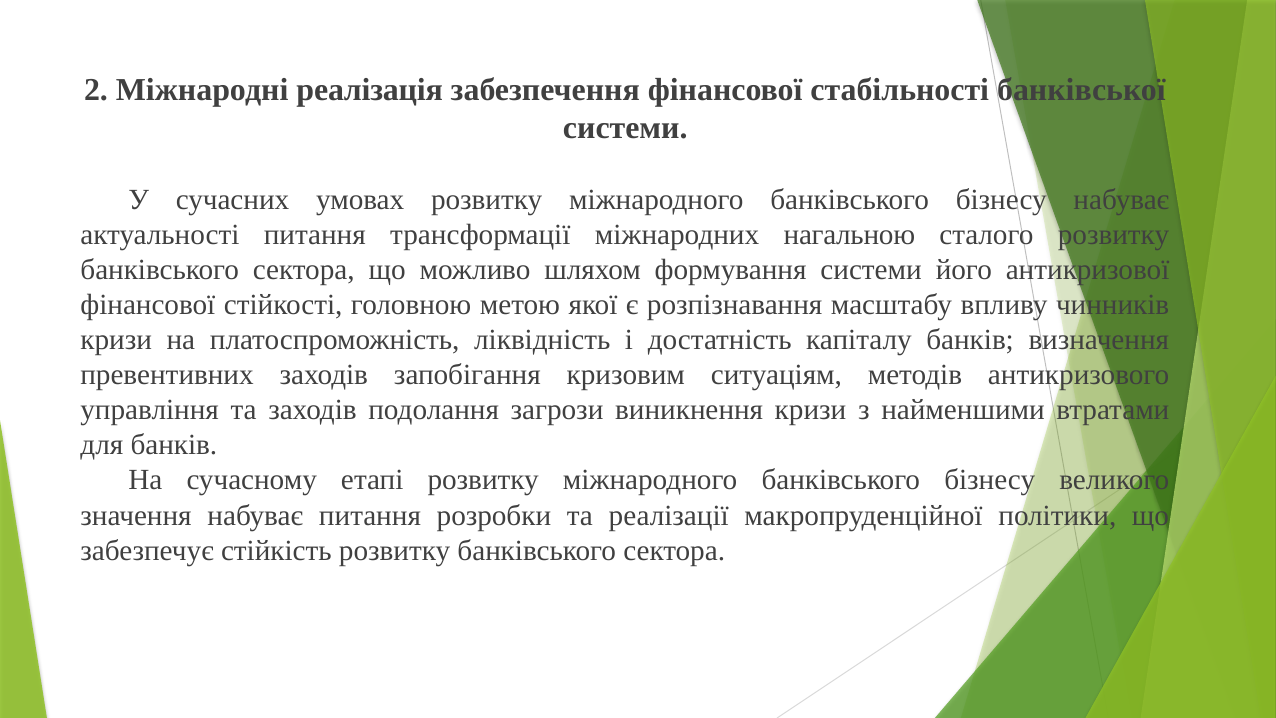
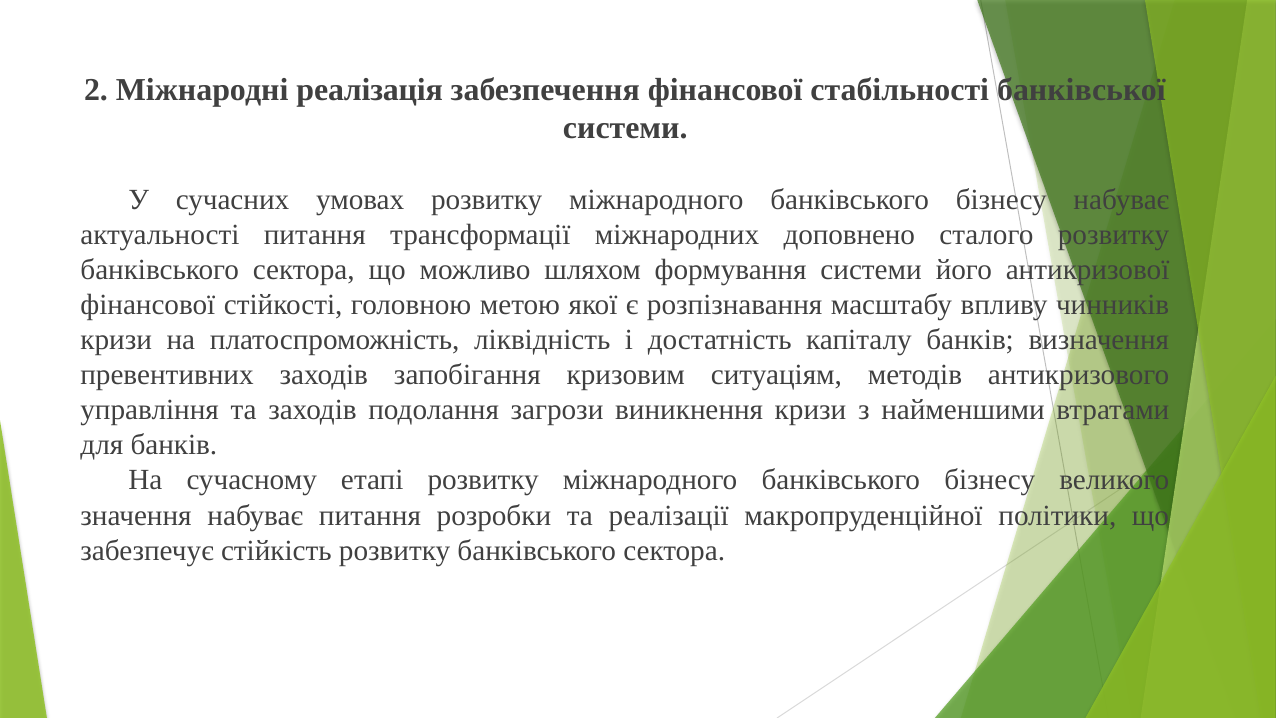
нагальною: нагальною -> доповнено
